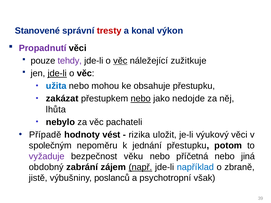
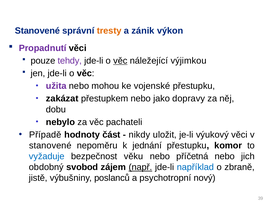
tresty colour: red -> orange
konal: konal -> zánik
zužitkuje: zužitkuje -> výjimkou
jde-li at (57, 73) underline: present -> none
užita colour: blue -> purple
obsahuje: obsahuje -> vojenské
nebo at (141, 99) underline: present -> none
nedojde: nedojde -> dopravy
lhůta: lhůta -> dobu
vést: vést -> část
rizika: rizika -> nikdy
společným at (50, 146): společným -> stanovené
potom: potom -> komor
vyžaduje colour: purple -> blue
jiná: jiná -> jich
zabrání: zabrání -> svobod
však: však -> nový
